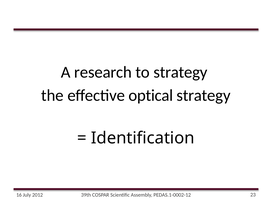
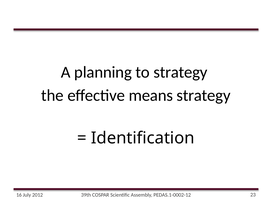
research: research -> planning
optical: optical -> means
